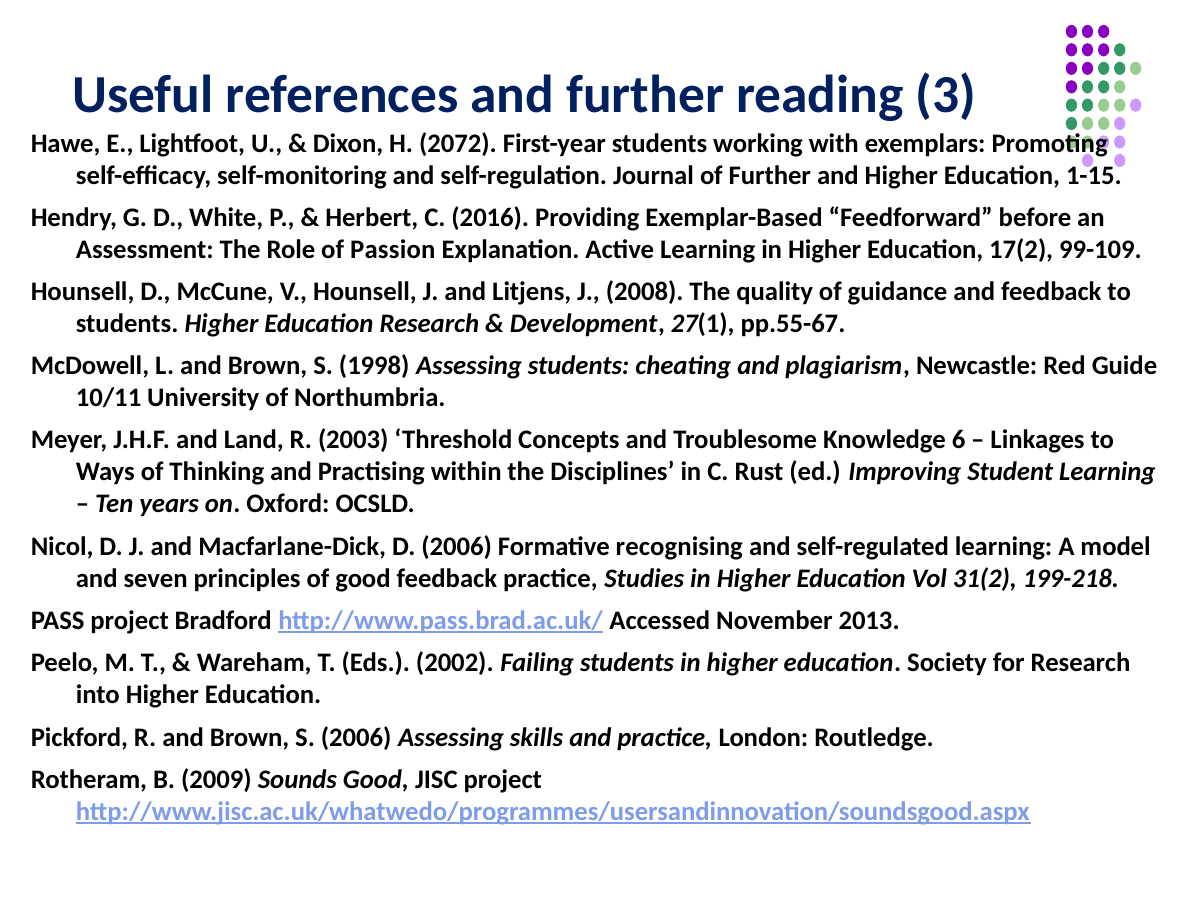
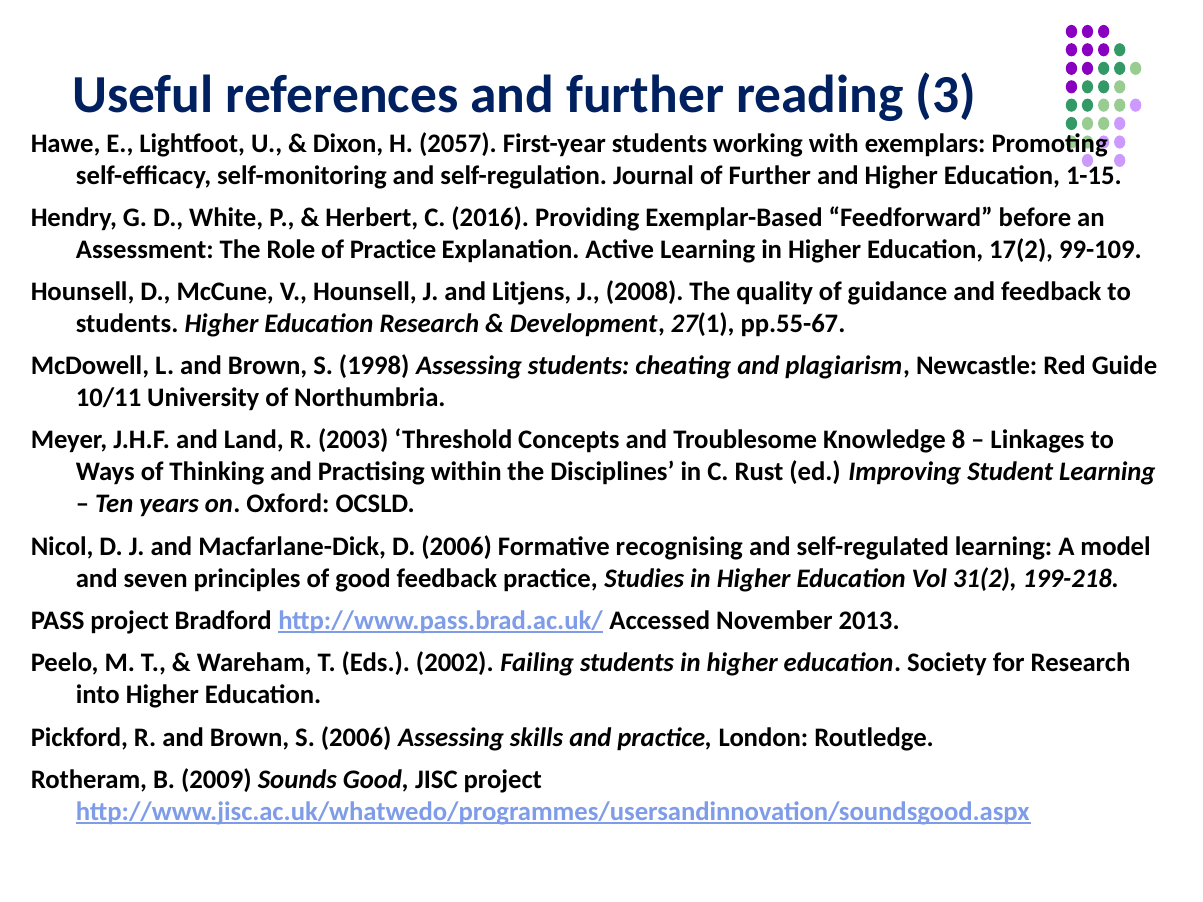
2072: 2072 -> 2057
of Passion: Passion -> Practice
6: 6 -> 8
